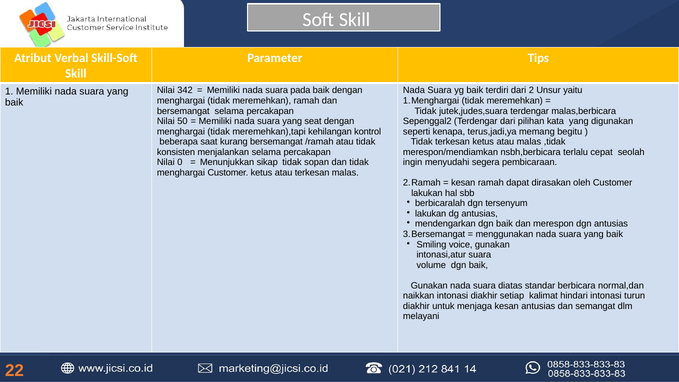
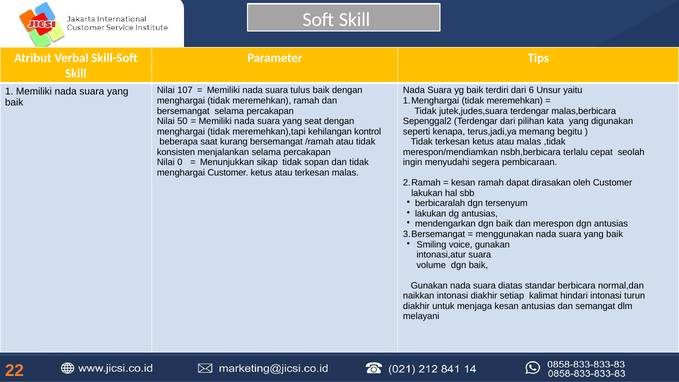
342: 342 -> 107
pada: pada -> tulus
2: 2 -> 6
